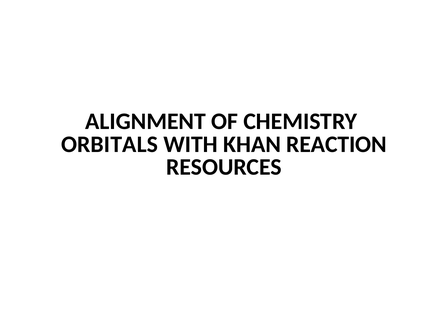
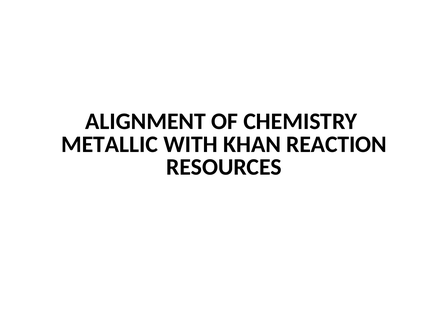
ORBITALS: ORBITALS -> METALLIC
